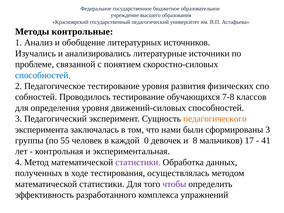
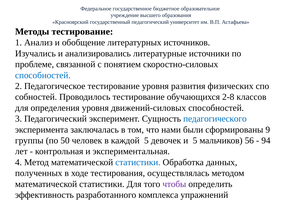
Методы контрольные: контрольные -> тестирование
7-8: 7-8 -> 2-8
педагогического colour: orange -> blue
сформированы 3: 3 -> 9
55: 55 -> 50
каждой 0: 0 -> 5
и 8: 8 -> 5
17: 17 -> 56
41: 41 -> 94
статистики at (138, 162) colour: purple -> blue
